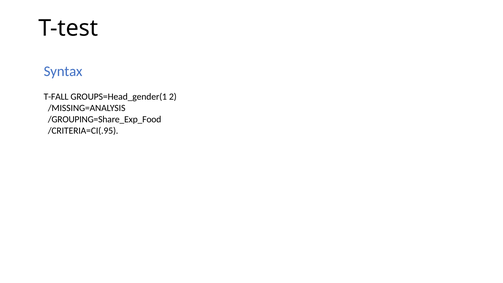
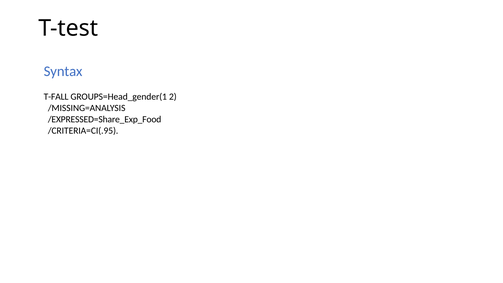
/GROUPING=Share_Exp_Food: /GROUPING=Share_Exp_Food -> /EXPRESSED=Share_Exp_Food
